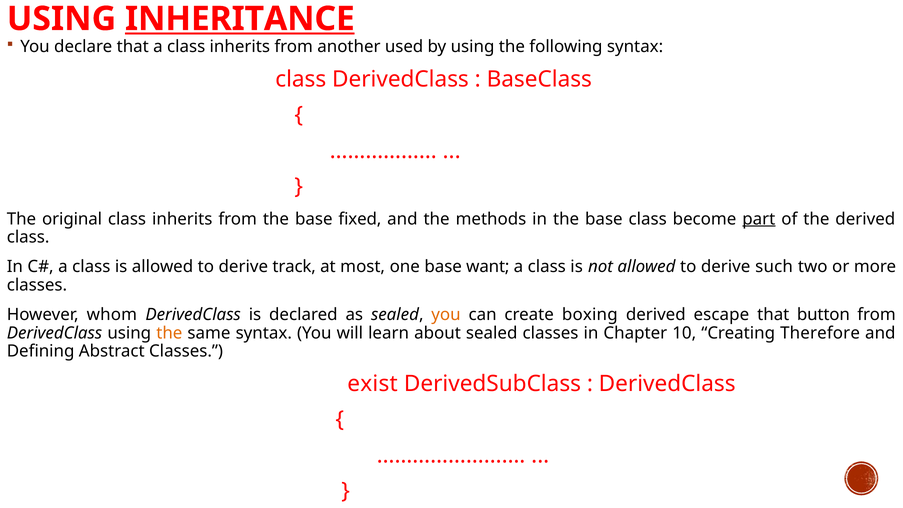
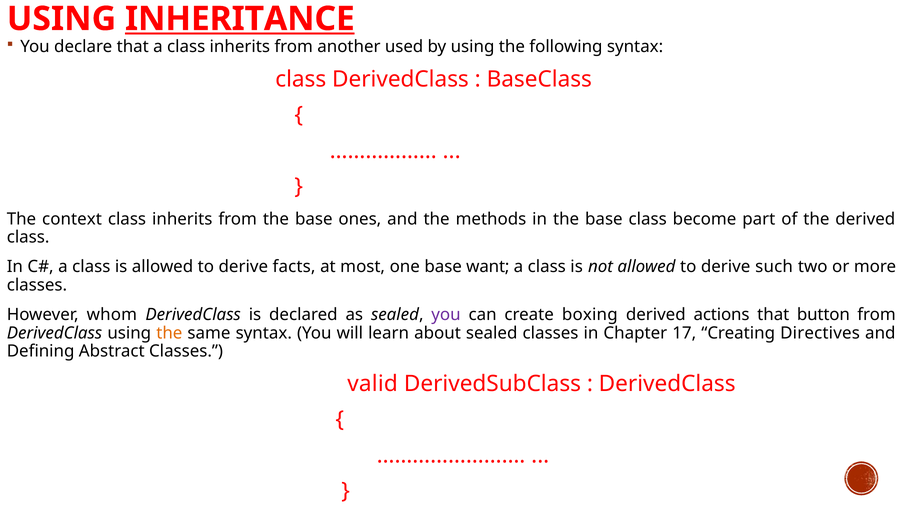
original: original -> context
fixed: fixed -> ones
part underline: present -> none
track: track -> facts
you at (446, 315) colour: orange -> purple
escape: escape -> actions
10: 10 -> 17
Therefore: Therefore -> Directives
exist: exist -> valid
